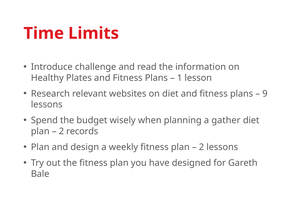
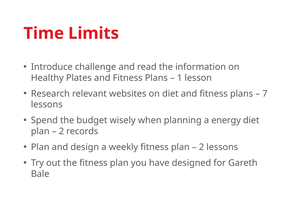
9: 9 -> 7
gather: gather -> energy
